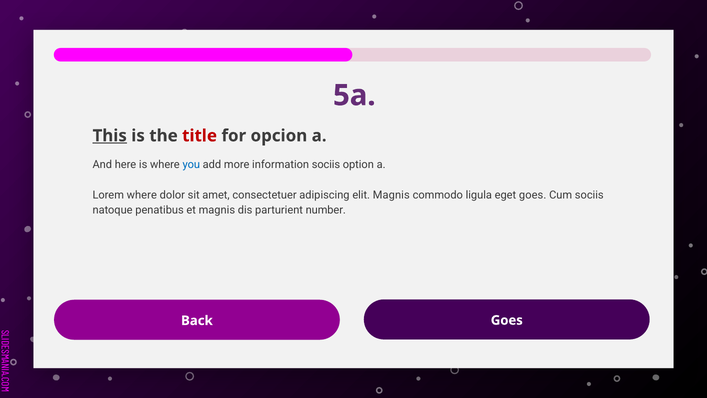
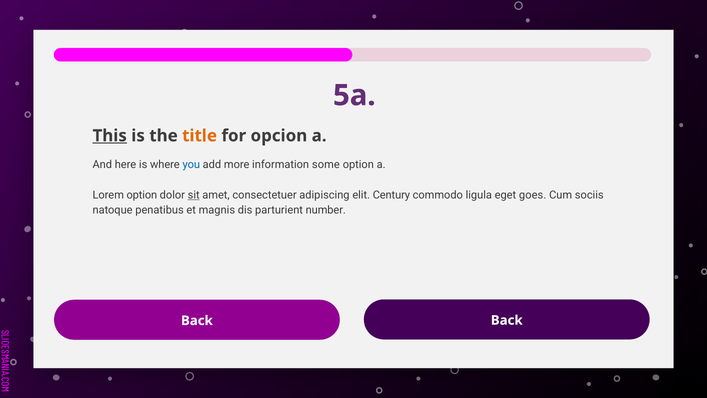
title colour: red -> orange
information sociis: sociis -> some
Lorem where: where -> option
sit underline: none -> present
elit Magnis: Magnis -> Century
Back Goes: Goes -> Back
